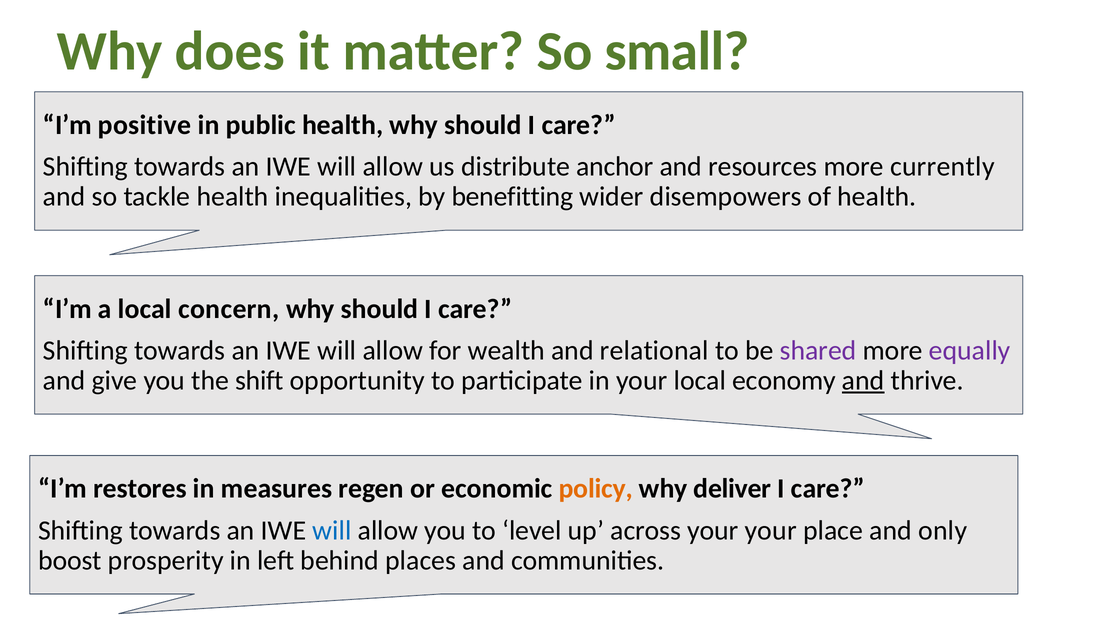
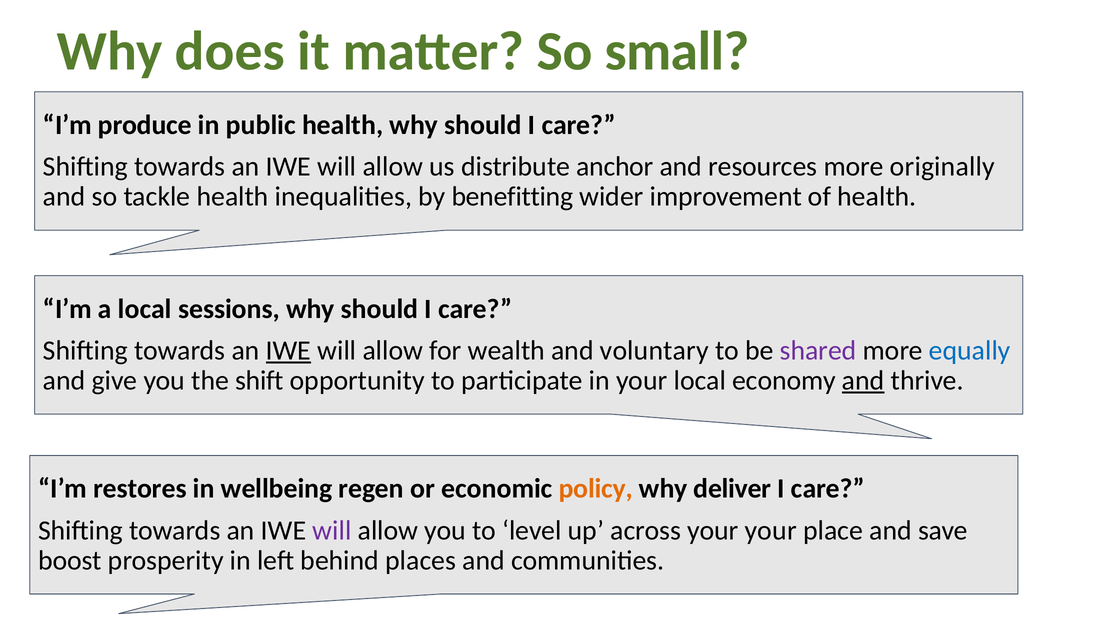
positive: positive -> produce
currently: currently -> originally
disempowers: disempowers -> improvement
concern: concern -> sessions
IWE at (288, 350) underline: none -> present
relational: relational -> voluntary
equally colour: purple -> blue
measures: measures -> wellbeing
will at (332, 530) colour: blue -> purple
only: only -> save
